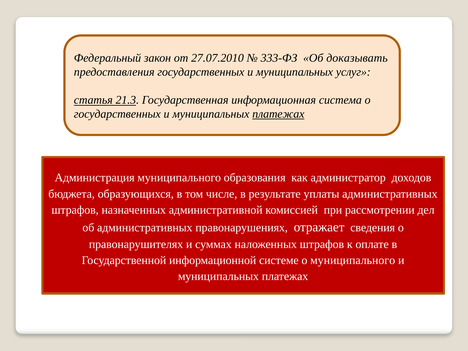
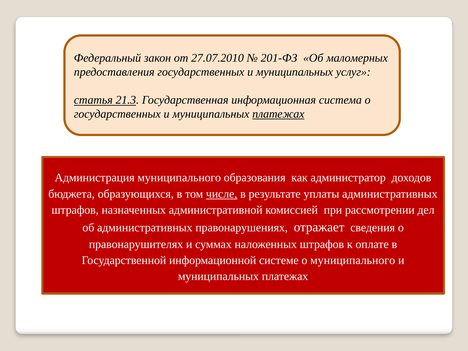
333-ФЗ: 333-ФЗ -> 201-ФЗ
доказывать: доказывать -> маломерных
числе underline: none -> present
